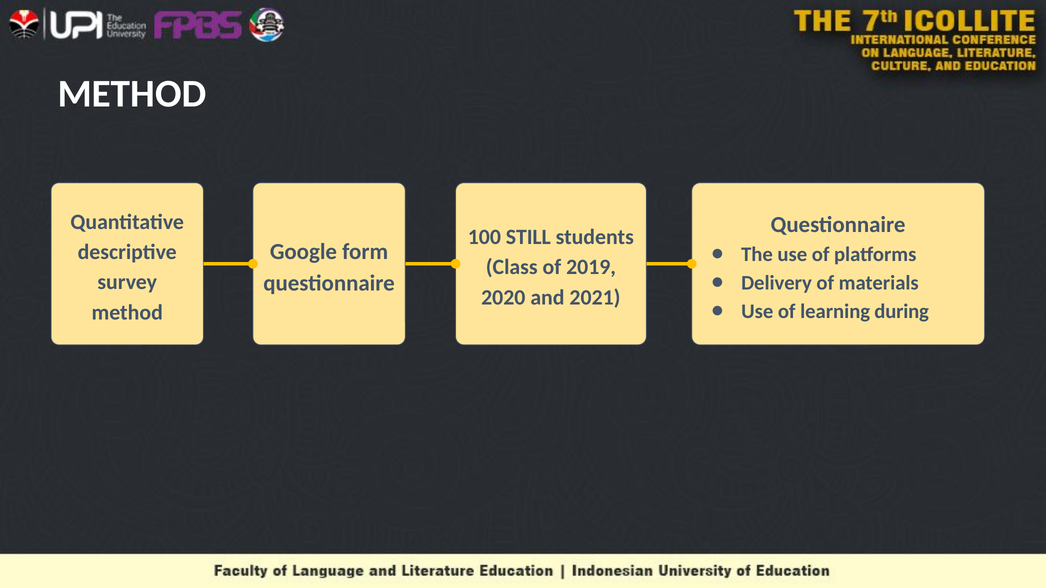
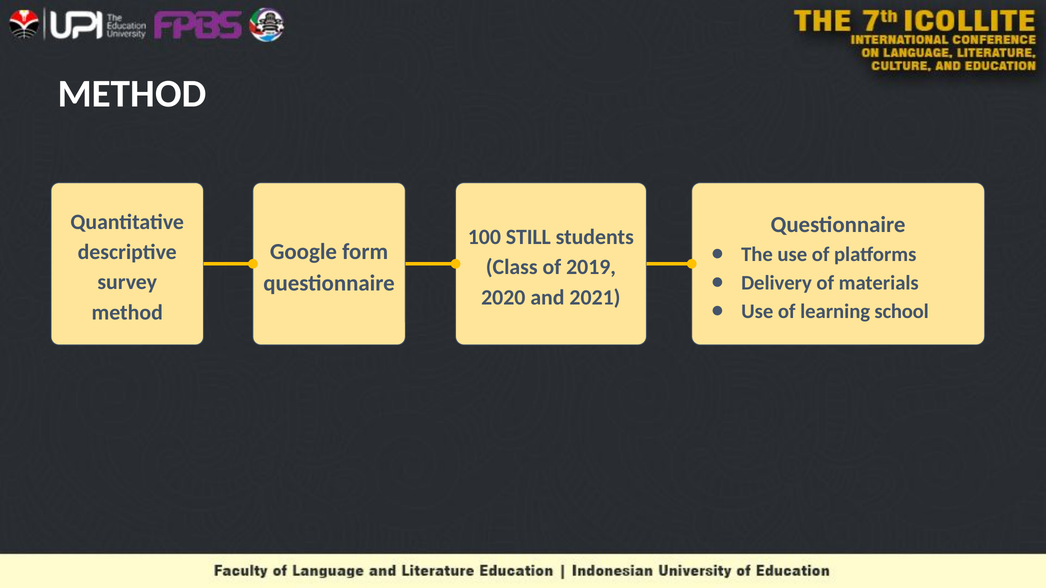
during: during -> school
